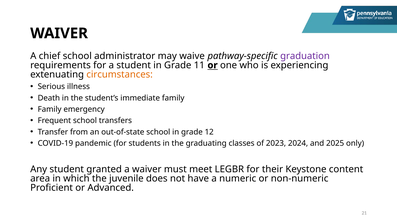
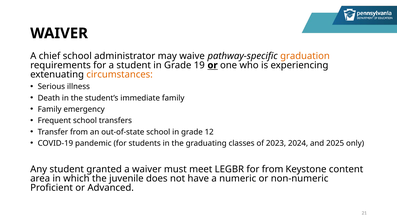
graduation colour: purple -> orange
11: 11 -> 19
for their: their -> from
